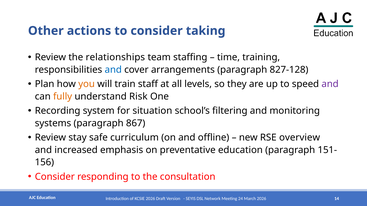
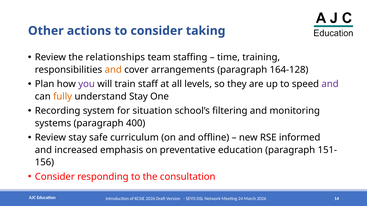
and at (113, 70) colour: blue -> orange
827-128: 827-128 -> 164-128
you colour: orange -> purple
understand Risk: Risk -> Stay
867: 867 -> 400
overview: overview -> informed
